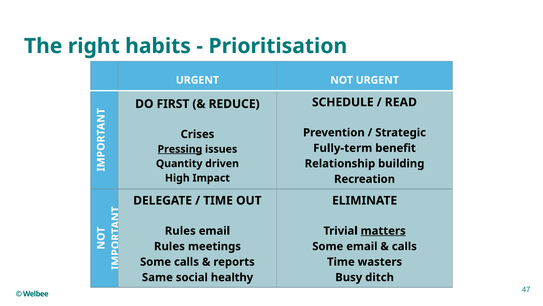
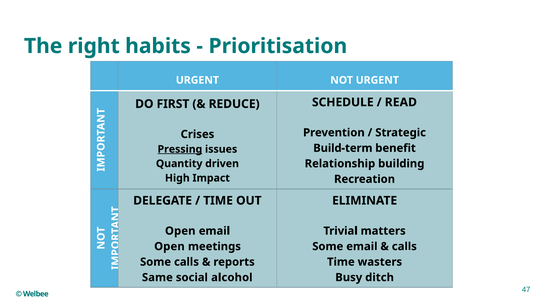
Fully-term: Fully-term -> Build-term
Rules at (180, 231): Rules -> Open
matters underline: present -> none
Rules at (169, 246): Rules -> Open
healthy: healthy -> alcohol
